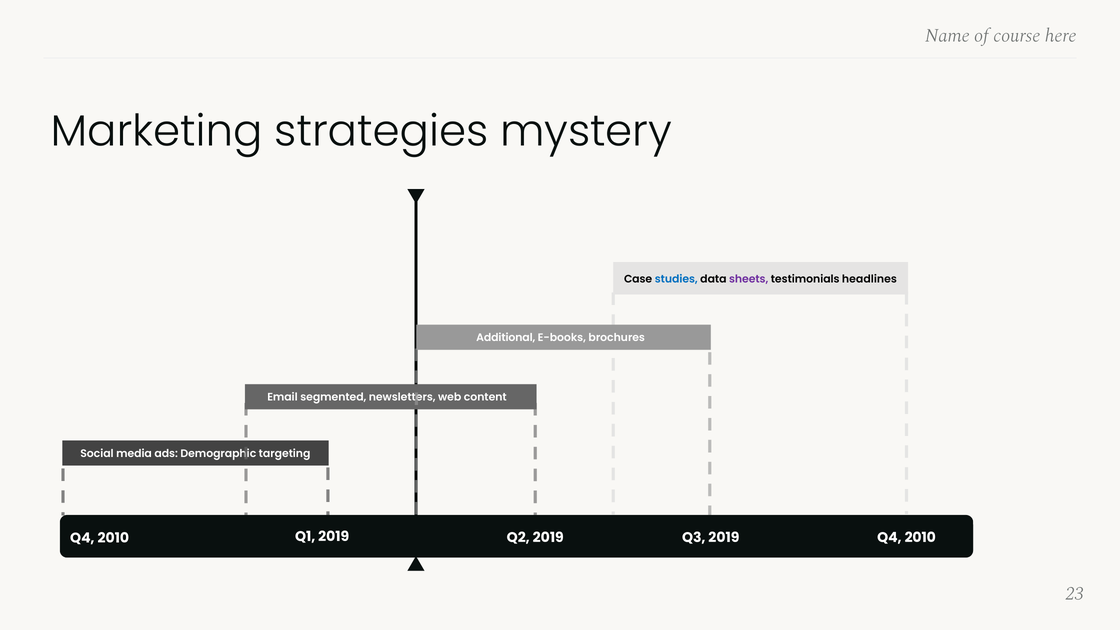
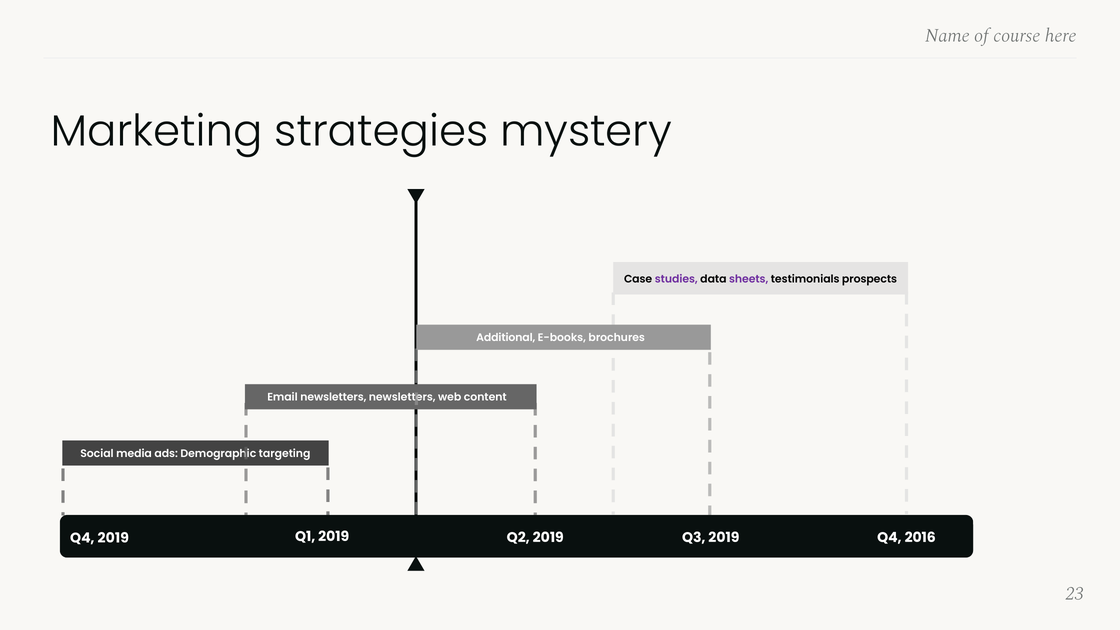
studies colour: blue -> purple
headlines: headlines -> prospects
Email segmented: segmented -> newsletters
2010 at (113, 538): 2010 -> 2019
2019 Q4 2010: 2010 -> 2016
